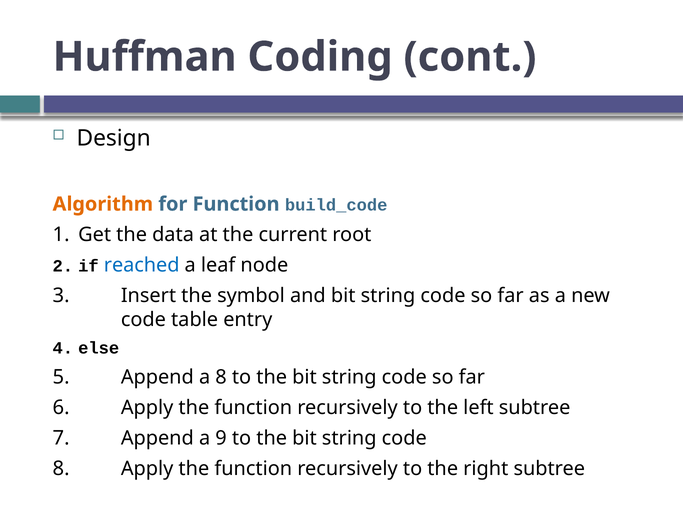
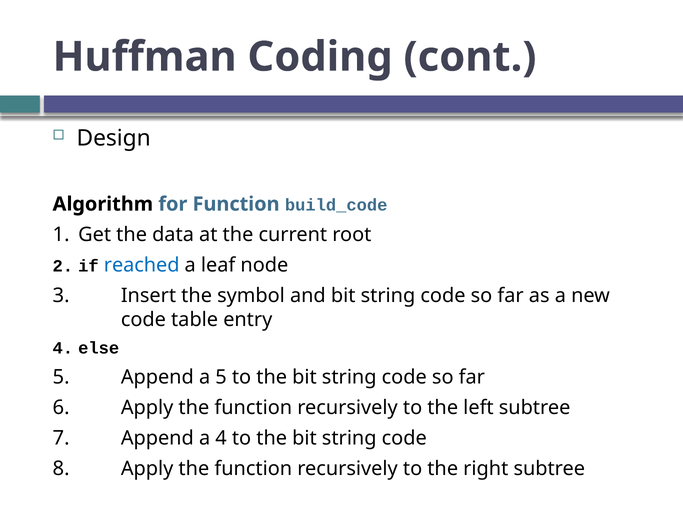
Algorithm colour: orange -> black
a 8: 8 -> 5
a 9: 9 -> 4
